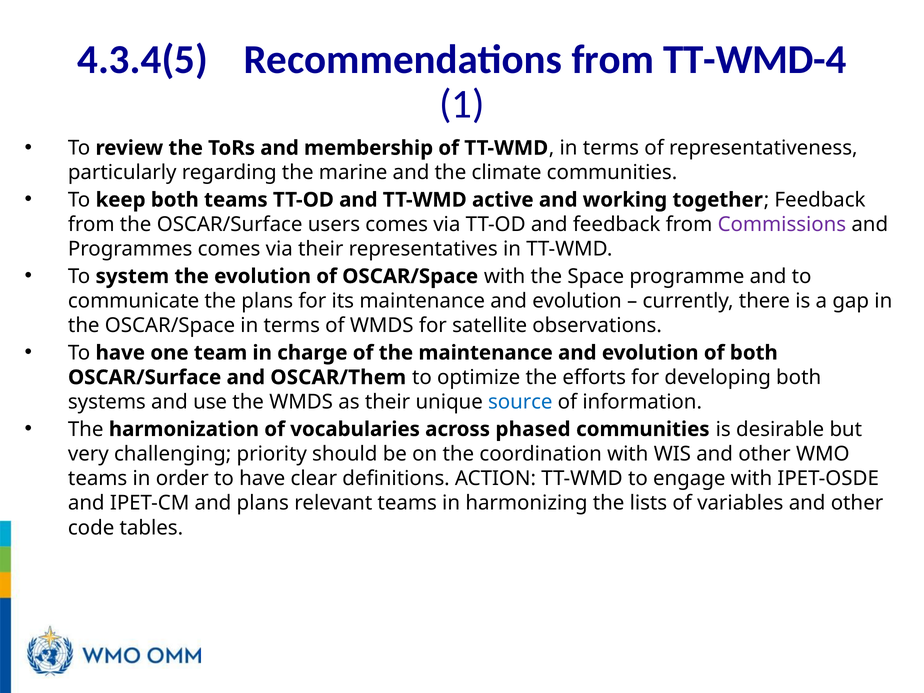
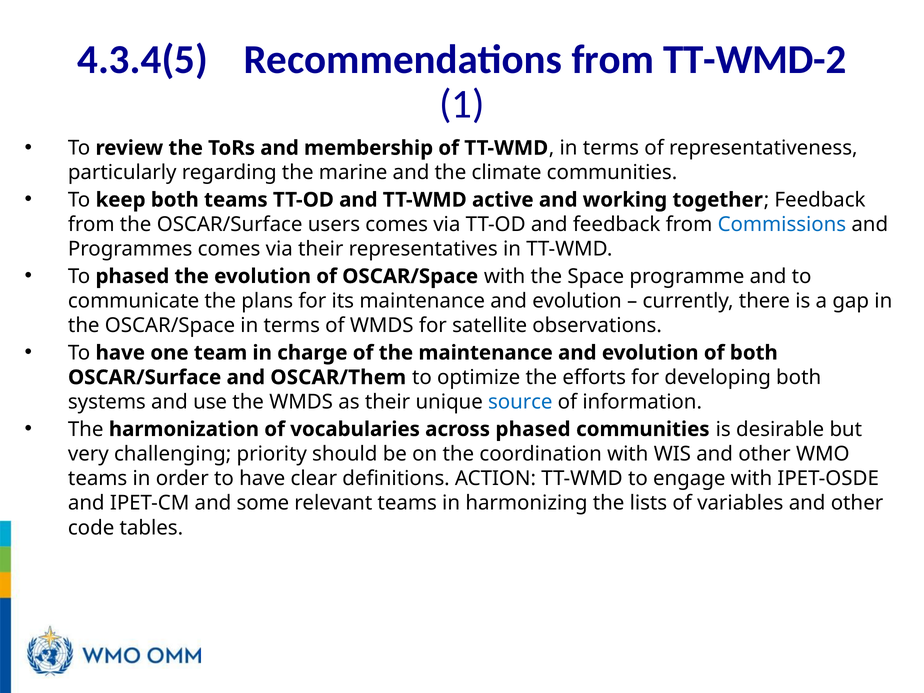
TT-WMD-4: TT-WMD-4 -> TT-WMD-2
Commissions colour: purple -> blue
To system: system -> phased
and plans: plans -> some
